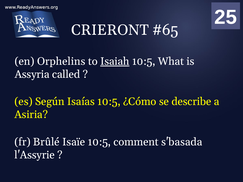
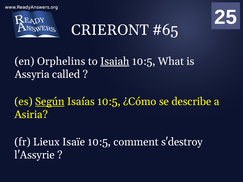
Según underline: none -> present
Brûlé: Brûlé -> Lieux
s'basada: s'basada -> s'destroy
